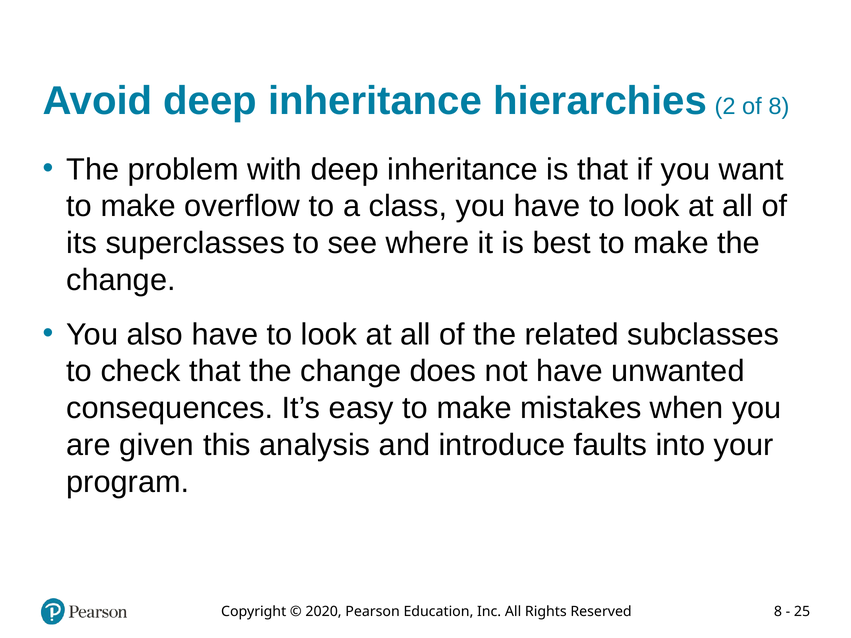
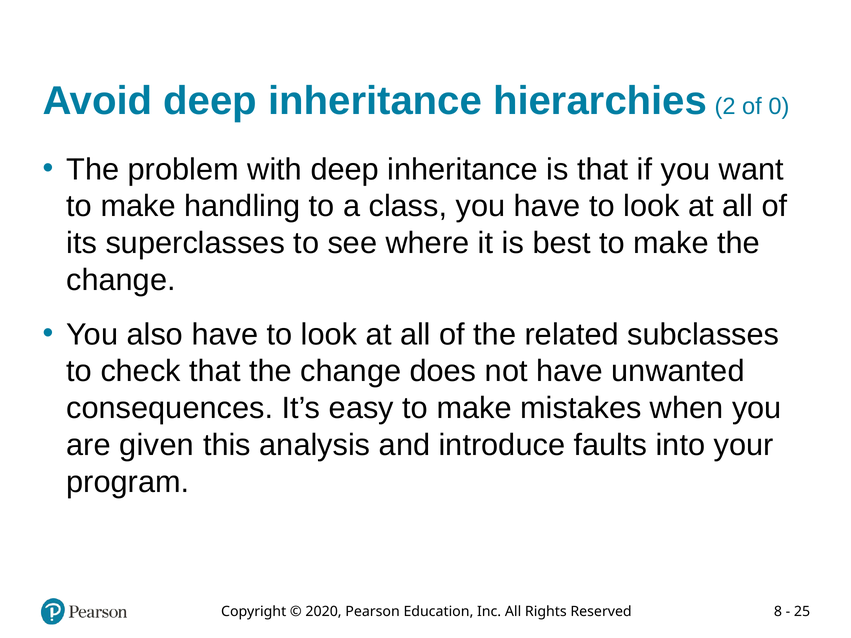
of 8: 8 -> 0
overflow: overflow -> handling
